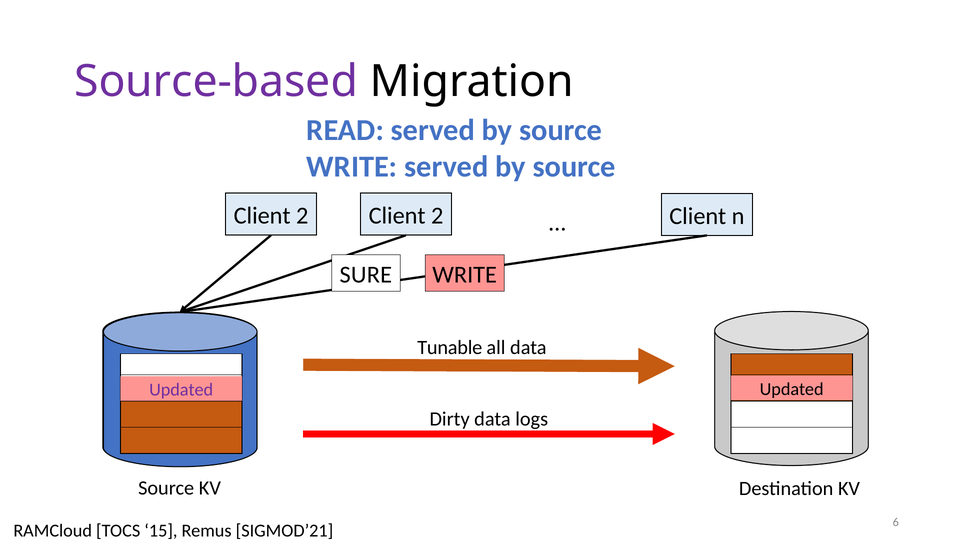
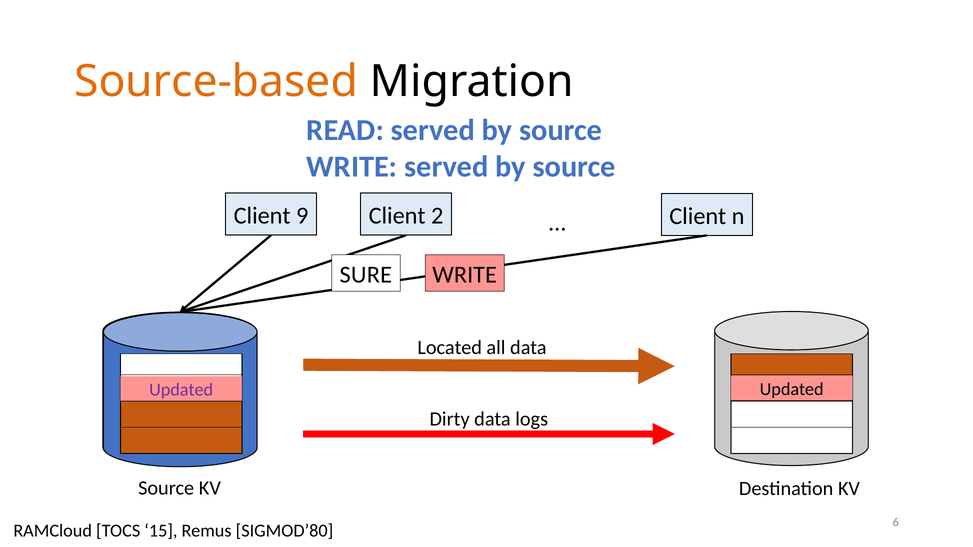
Source-based colour: purple -> orange
2 at (302, 216): 2 -> 9
Tunable: Tunable -> Located
SIGMOD’21: SIGMOD’21 -> SIGMOD’80
